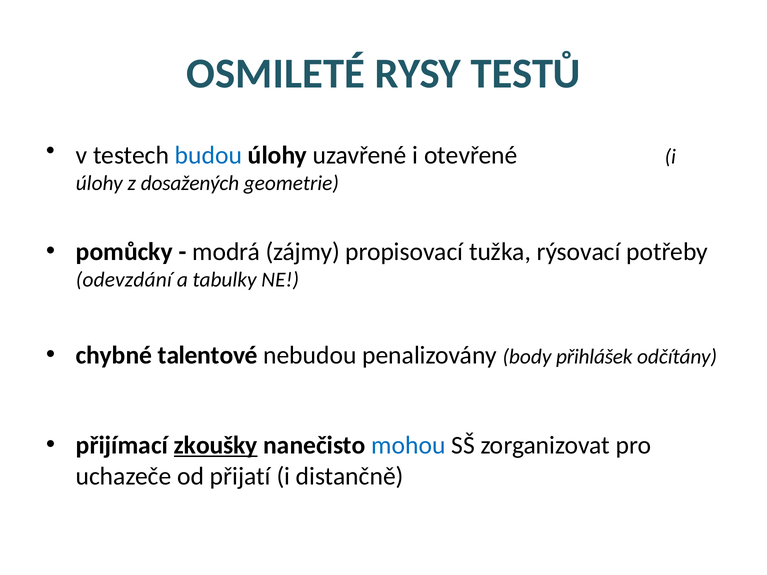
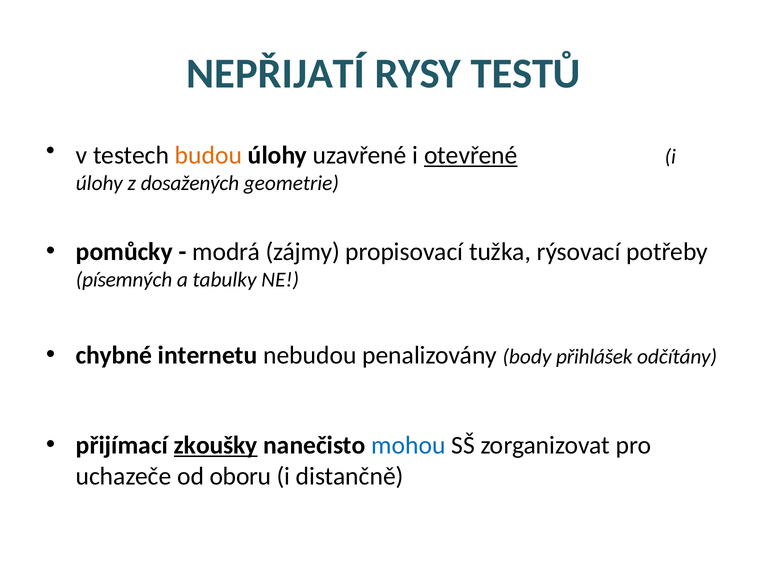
OSMILETÉ: OSMILETÉ -> NEPŘIJATÍ
budou colour: blue -> orange
otevřené underline: none -> present
odevzdání: odevzdání -> písemných
talentové: talentové -> internetu
přijatí: přijatí -> oboru
